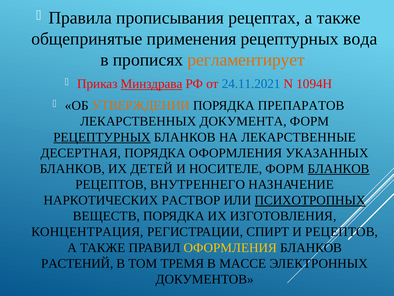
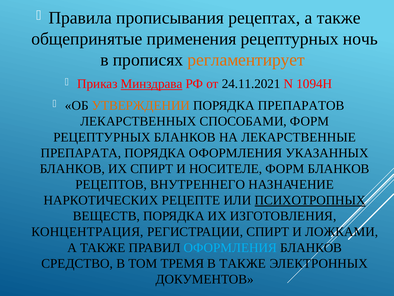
вода: вода -> ночь
24.11.2021 colour: blue -> black
ДОКУМЕНТА: ДОКУМЕНТА -> СПОСОБАМИ
РЕЦЕПТУРНЫХ at (102, 137) underline: present -> none
ДЕСЕРТНАЯ: ДЕСЕРТНАЯ -> ПРЕПАРАТА
ИХ ДЕТЕЙ: ДЕТЕЙ -> СПИРТ
БЛАНКОВ at (339, 168) underline: present -> none
РАСТВОР: РАСТВОР -> РЕЦЕПТЕ
И РЕЦЕПТОВ: РЕЦЕПТОВ -> ЛОЖКАМИ
ОФОРМЛЕНИЯ at (230, 247) colour: yellow -> light blue
РАСТЕНИЙ: РАСТЕНИЙ -> СРЕДСТВО
В МАССЕ: МАССЕ -> ТАКЖЕ
